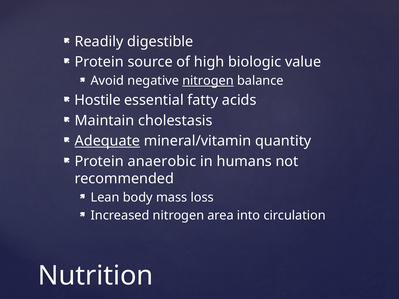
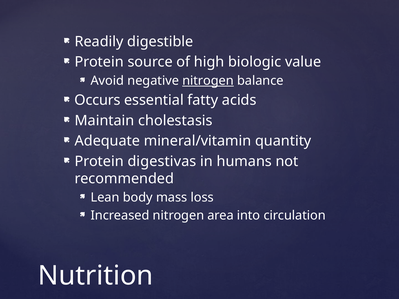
Hostile: Hostile -> Occurs
Adequate underline: present -> none
anaerobic: anaerobic -> digestivas
